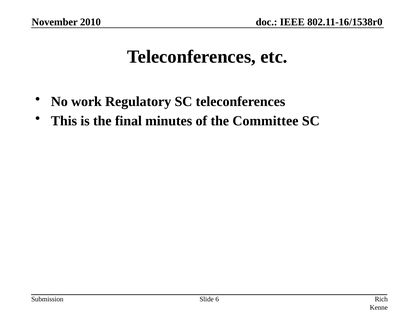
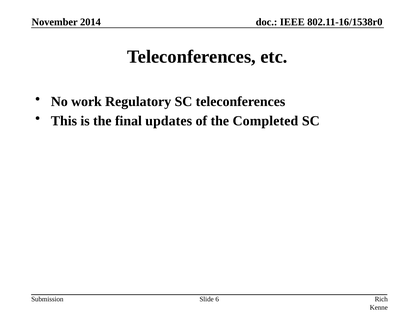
2010: 2010 -> 2014
minutes: minutes -> updates
Committee: Committee -> Completed
